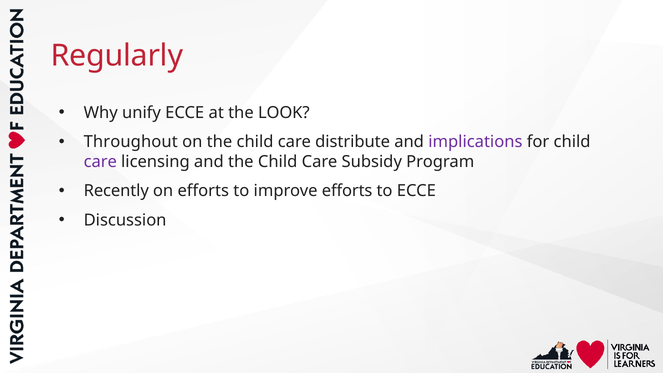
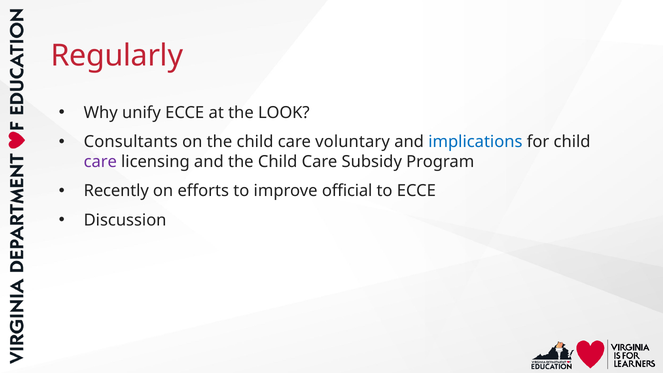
Throughout: Throughout -> Consultants
distribute: distribute -> voluntary
implications colour: purple -> blue
improve efforts: efforts -> official
